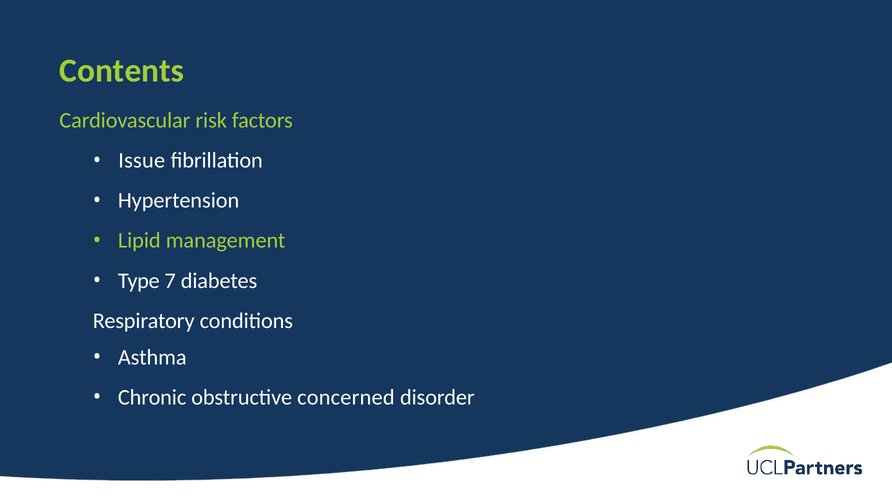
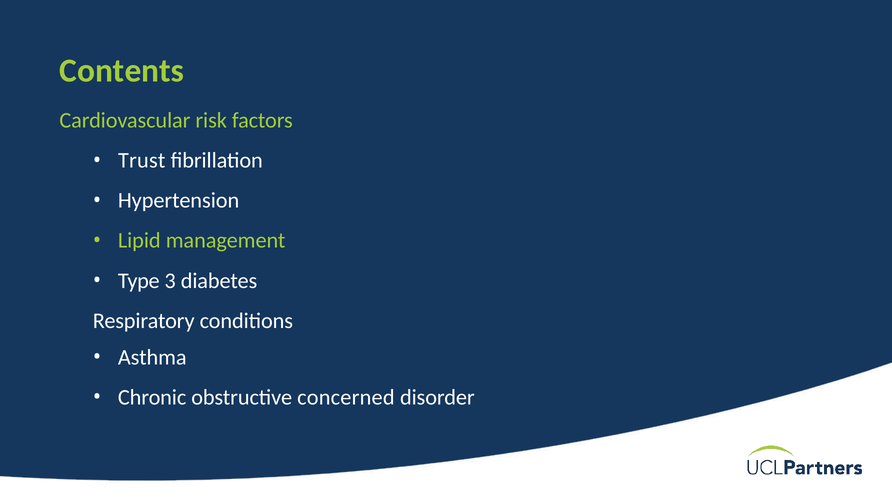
Issue: Issue -> Trust
7: 7 -> 3
